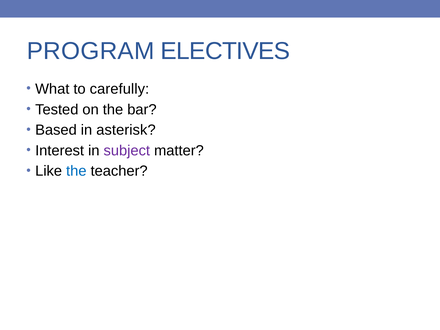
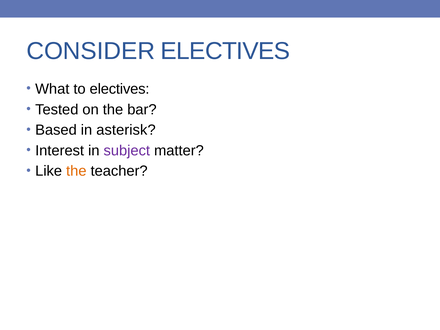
PROGRAM: PROGRAM -> CONSIDER
to carefully: carefully -> electives
the at (76, 171) colour: blue -> orange
